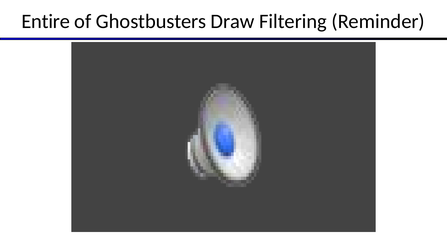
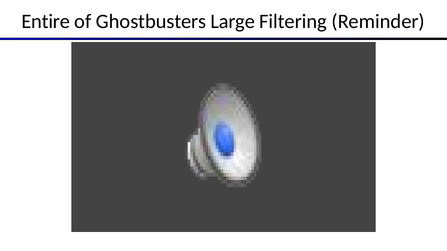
Draw: Draw -> Large
